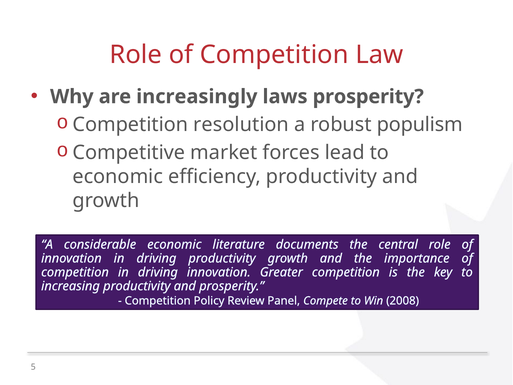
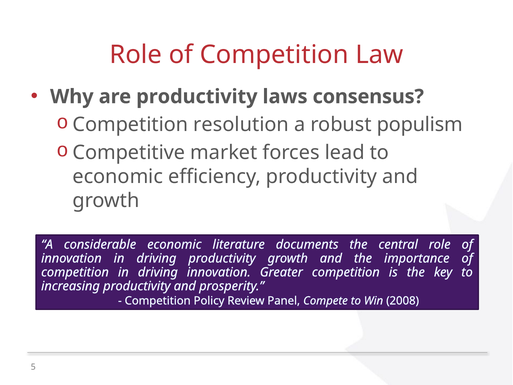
are increasingly: increasingly -> productivity
laws prosperity: prosperity -> consensus
